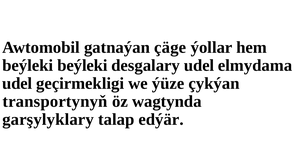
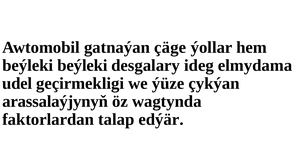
desgalary udel: udel -> ideg
transportynyň: transportynyň -> arassalaýjynyň
garşylyklary: garşylyklary -> faktorlardan
